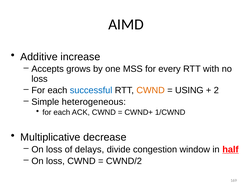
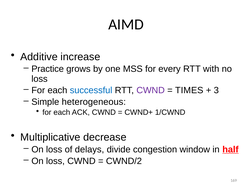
Accepts: Accepts -> Practice
CWND at (151, 90) colour: orange -> purple
USING: USING -> TIMES
2: 2 -> 3
